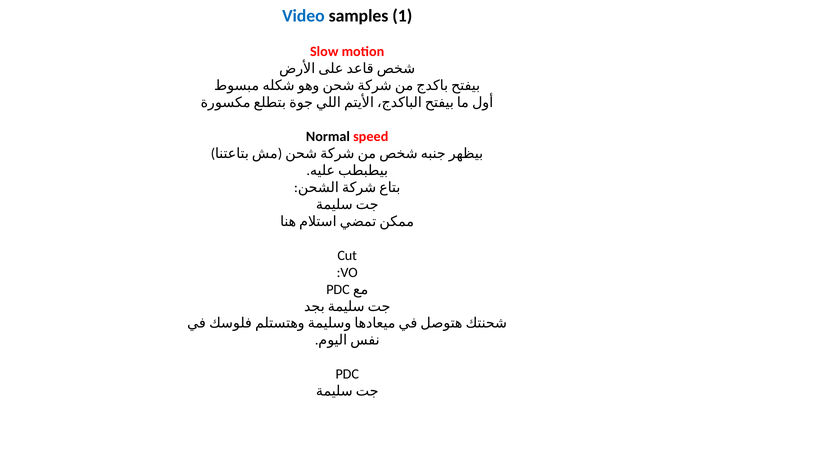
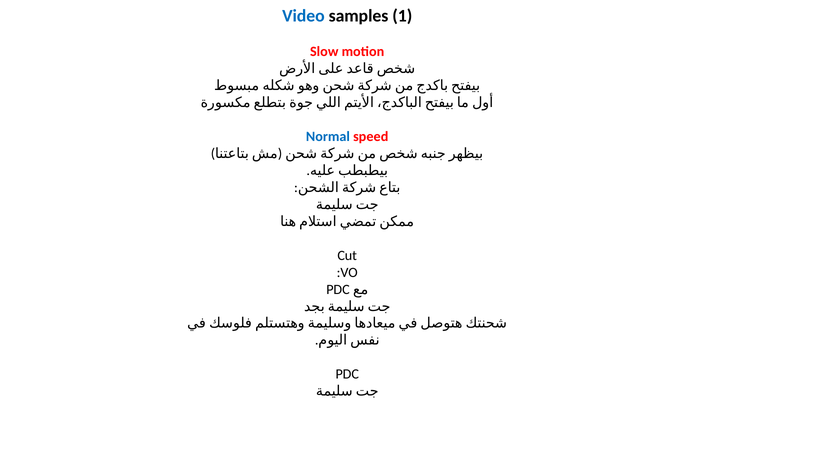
Normal colour: black -> blue
